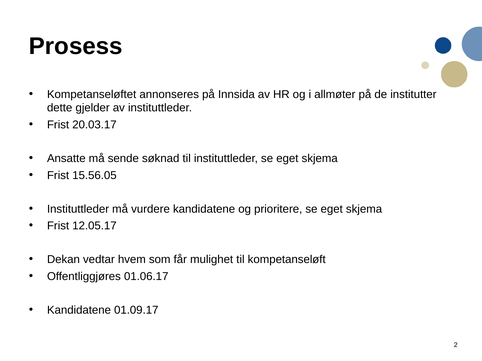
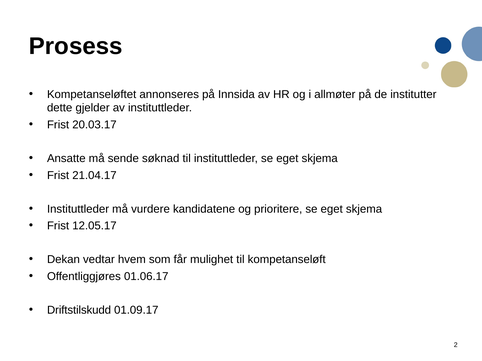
15.56.05: 15.56.05 -> 21.04.17
Kandidatene at (79, 310): Kandidatene -> Driftstilskudd
